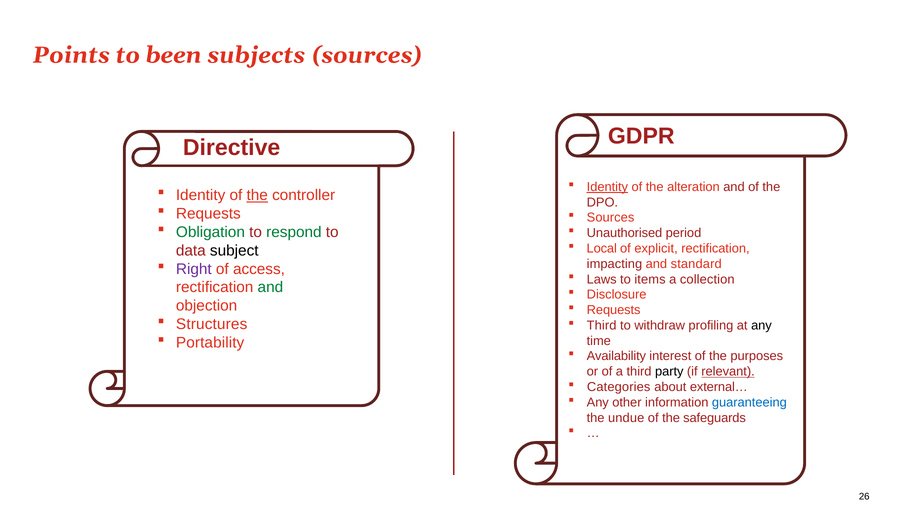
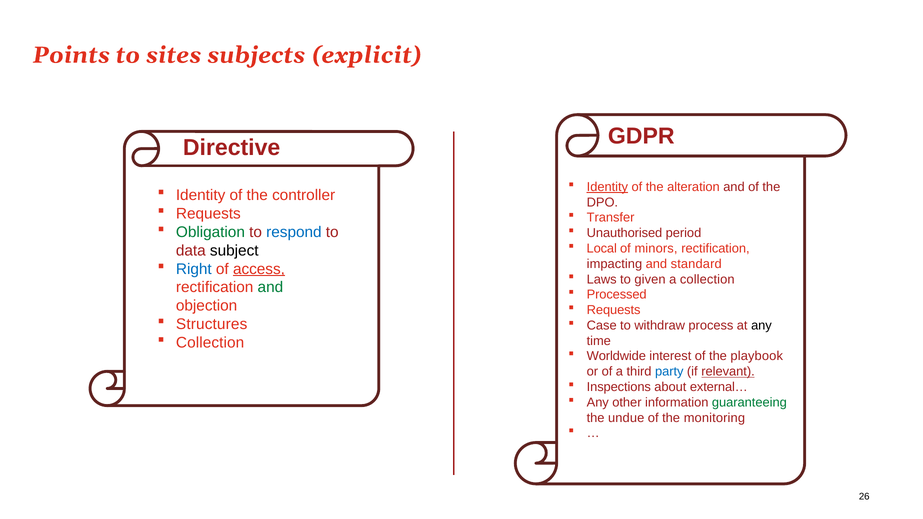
been: been -> sites
subjects sources: sources -> explicit
the at (257, 195) underline: present -> none
Sources at (611, 218): Sources -> Transfer
respond colour: green -> blue
explicit: explicit -> minors
Right colour: purple -> blue
access underline: none -> present
items: items -> given
Disclosure: Disclosure -> Processed
Third at (602, 325): Third -> Case
profiling: profiling -> process
Portability at (210, 343): Portability -> Collection
Availability: Availability -> Worldwide
purposes: purposes -> playbook
party colour: black -> blue
Categories: Categories -> Inspections
guaranteeing colour: blue -> green
safeguards: safeguards -> monitoring
